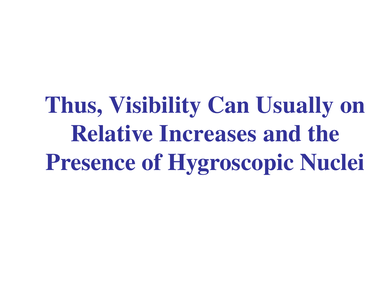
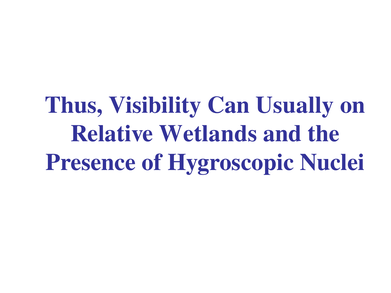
Increases: Increases -> Wetlands
